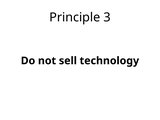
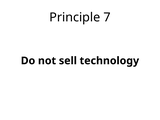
3: 3 -> 7
